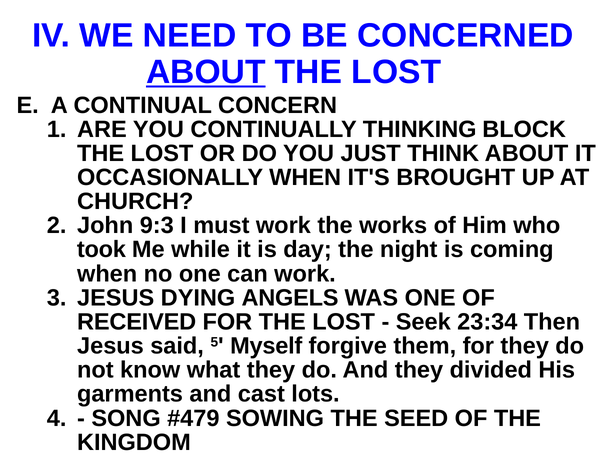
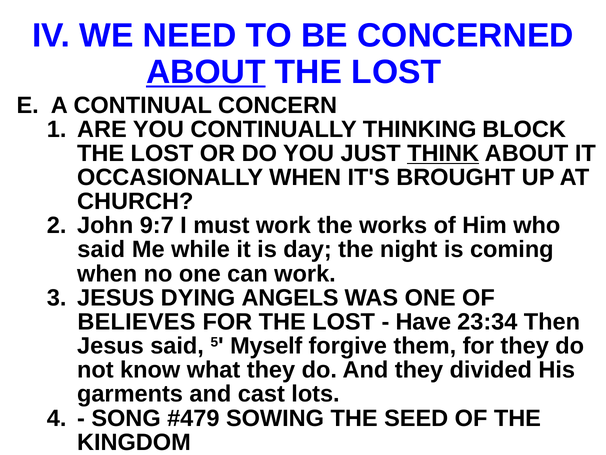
THINK underline: none -> present
9:3: 9:3 -> 9:7
took at (101, 249): took -> said
RECEIVED: RECEIVED -> BELIEVES
Seek: Seek -> Have
